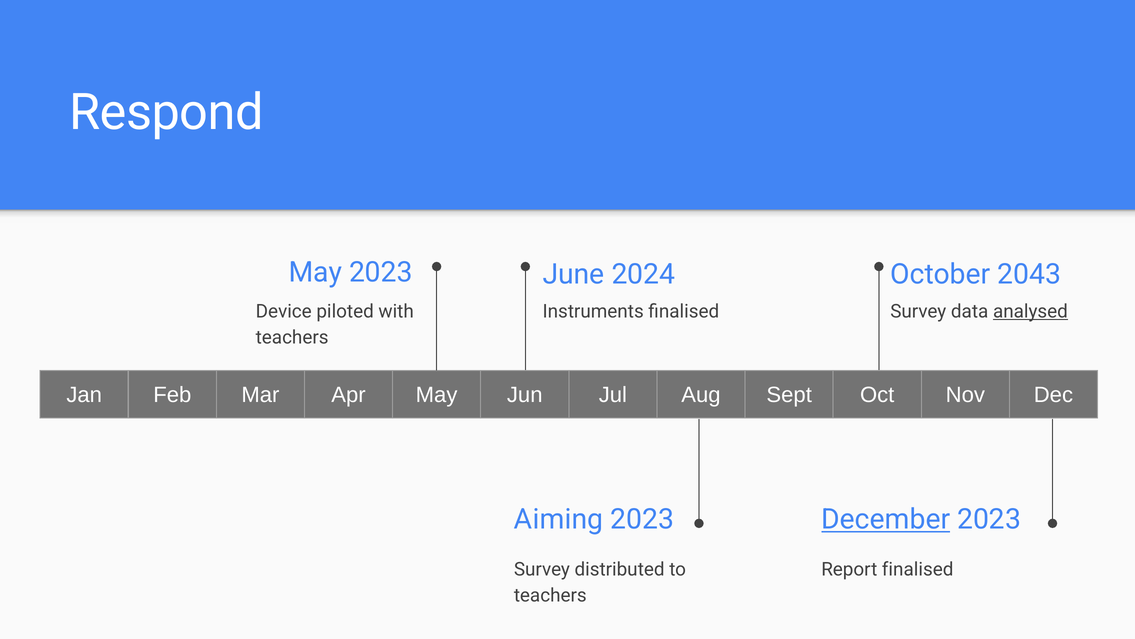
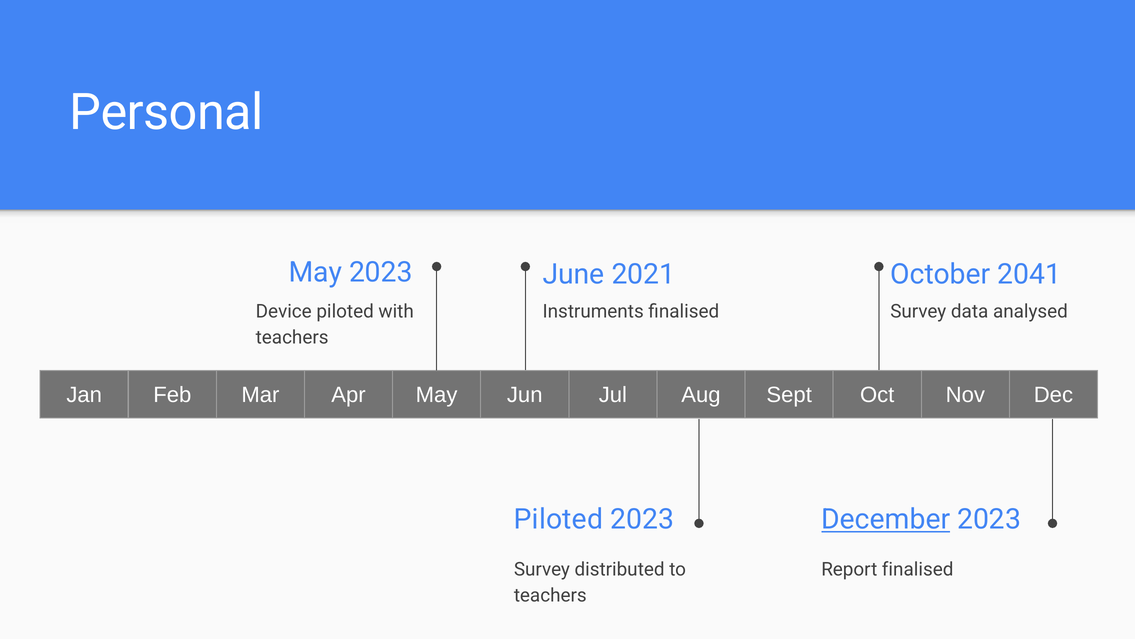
Respond: Respond -> Personal
2024: 2024 -> 2021
2043: 2043 -> 2041
analysed underline: present -> none
Aiming at (559, 519): Aiming -> Piloted
